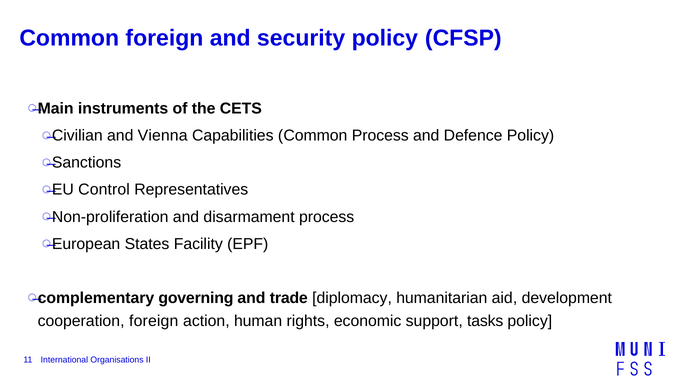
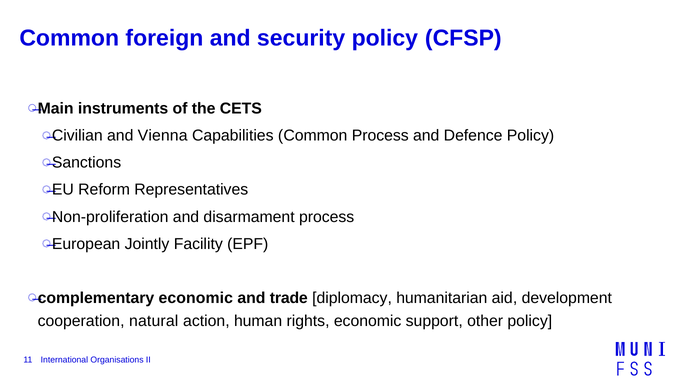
Control: Control -> Reform
States: States -> Jointly
governing at (196, 298): governing -> economic
cooperation foreign: foreign -> natural
tasks: tasks -> other
